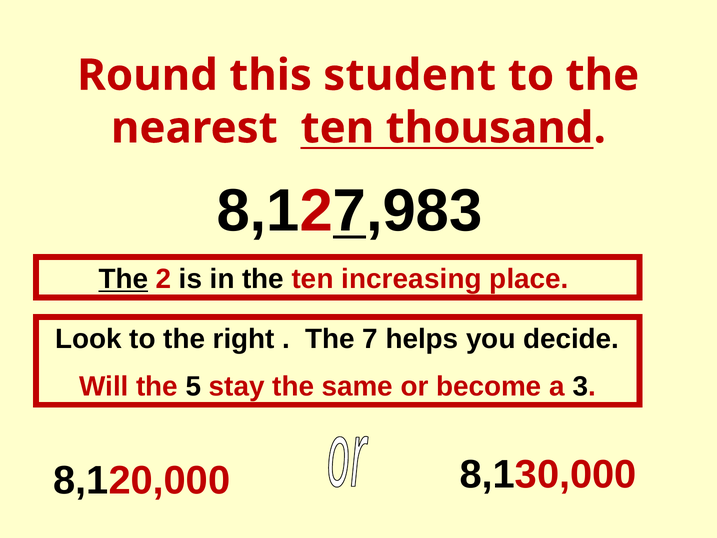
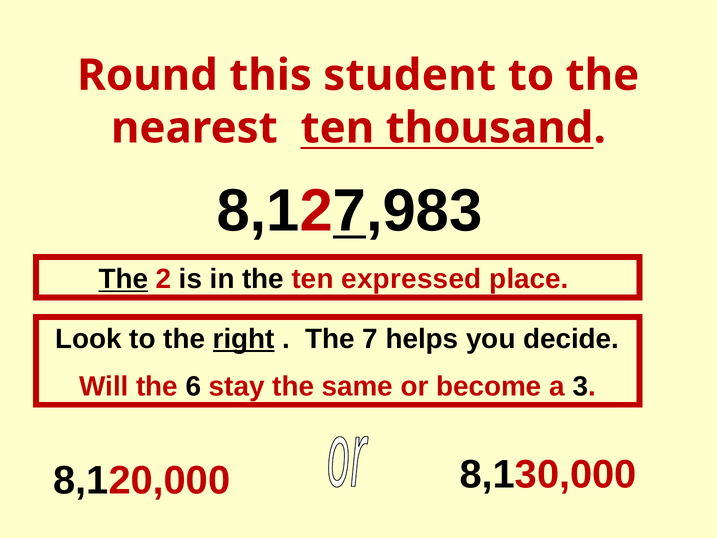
increasing: increasing -> expressed
right underline: none -> present
5: 5 -> 6
